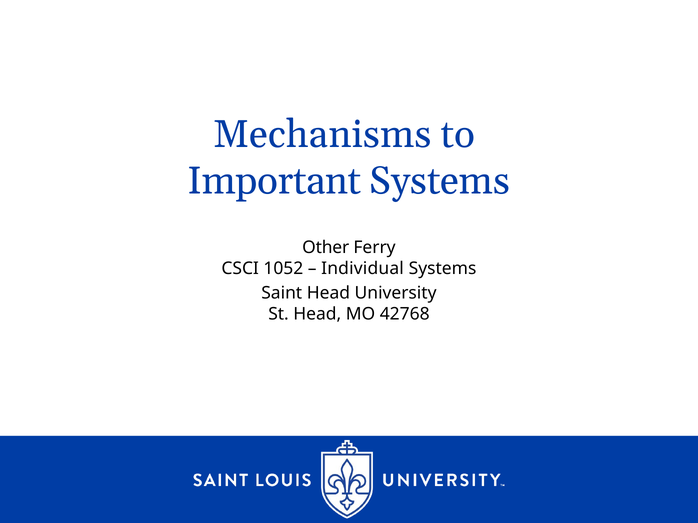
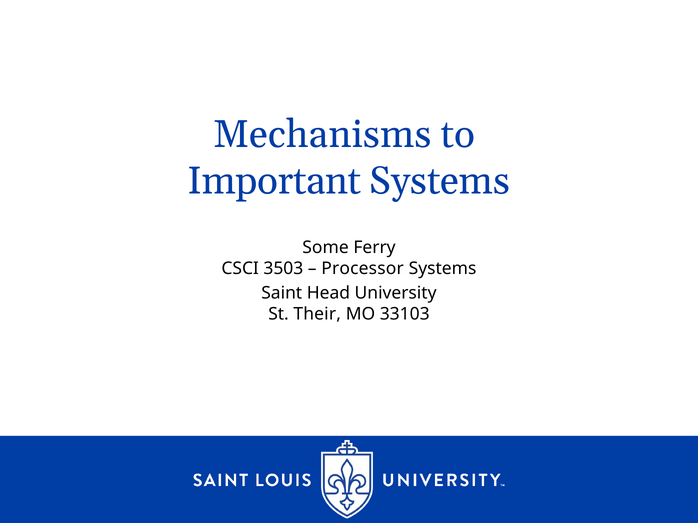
Other: Other -> Some
1052: 1052 -> 3503
Individual: Individual -> Processor
St Head: Head -> Their
42768: 42768 -> 33103
